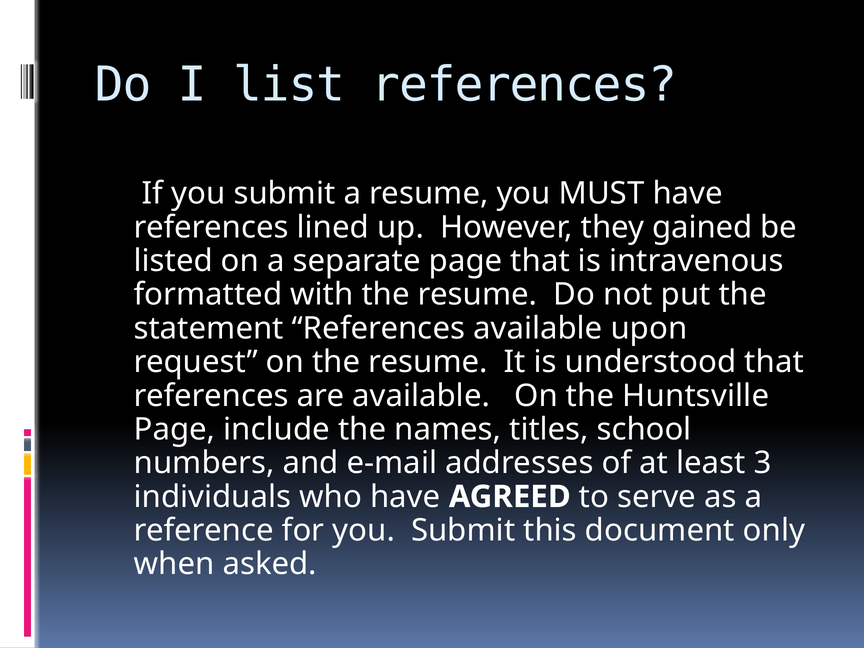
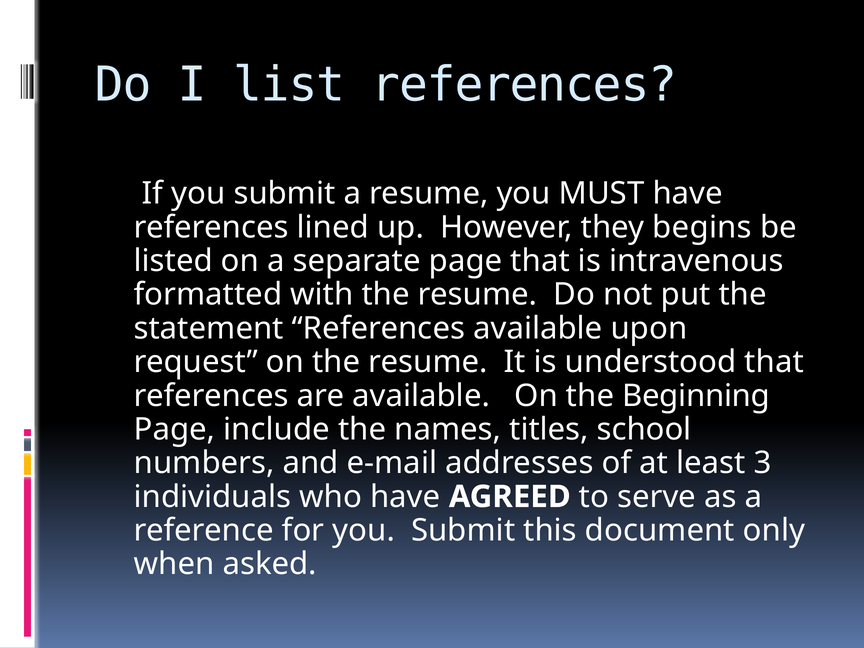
gained: gained -> begins
Huntsville: Huntsville -> Beginning
